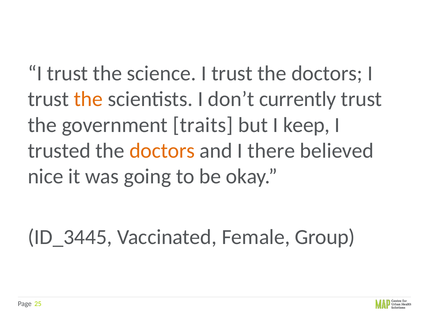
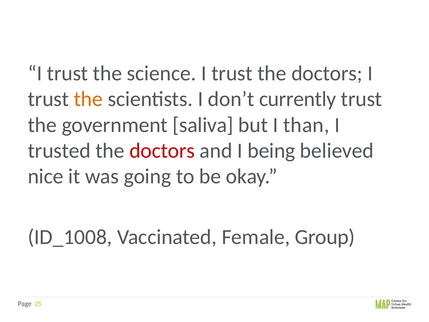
traits: traits -> saliva
keep: keep -> than
doctors at (162, 151) colour: orange -> red
there: there -> being
ID_3445: ID_3445 -> ID_1008
